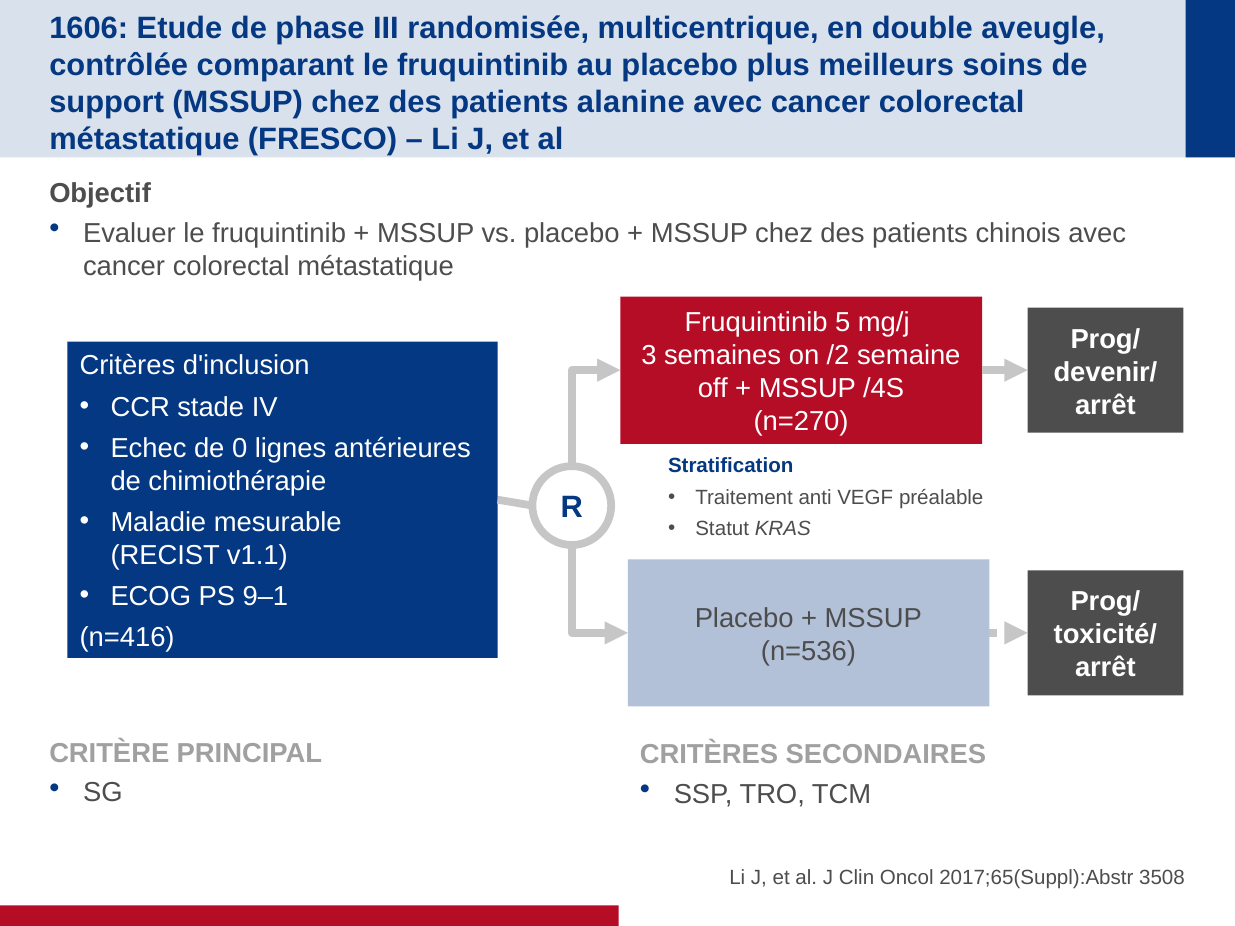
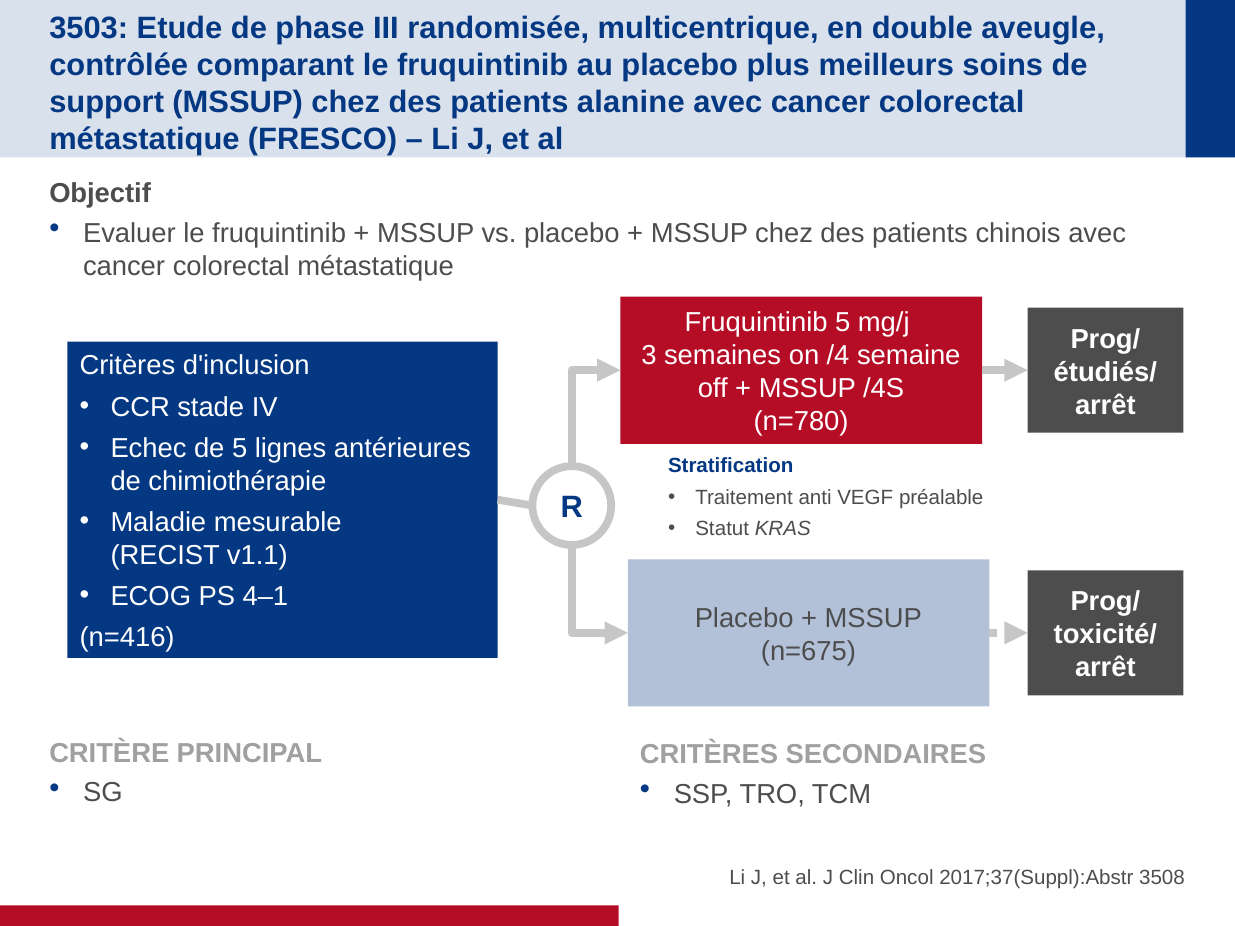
1606: 1606 -> 3503
/2: /2 -> /4
devenir/: devenir/ -> étudiés/
n=270: n=270 -> n=780
de 0: 0 -> 5
9–1: 9–1 -> 4–1
n=536: n=536 -> n=675
2017;65(Suppl):Abstr: 2017;65(Suppl):Abstr -> 2017;37(Suppl):Abstr
